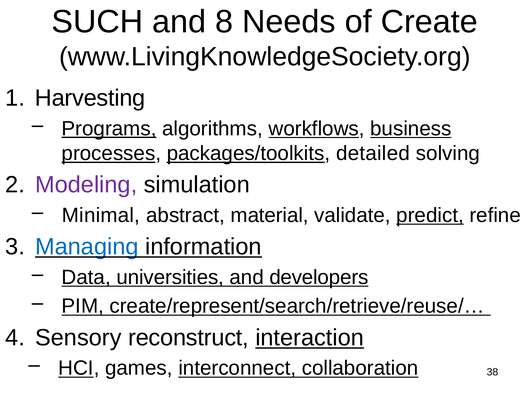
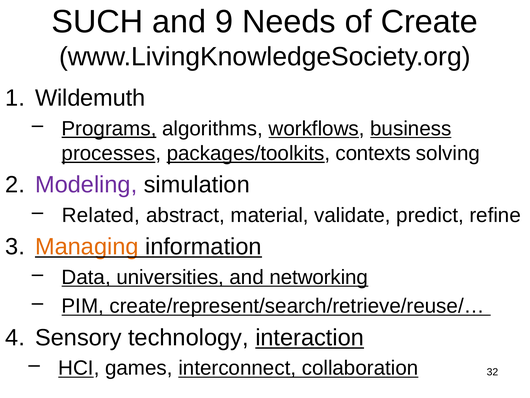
8: 8 -> 9
Harvesting: Harvesting -> Wildemuth
detailed: detailed -> contexts
Minimal: Minimal -> Related
predict underline: present -> none
Managing colour: blue -> orange
developers: developers -> networking
reconstruct: reconstruct -> technology
38: 38 -> 32
